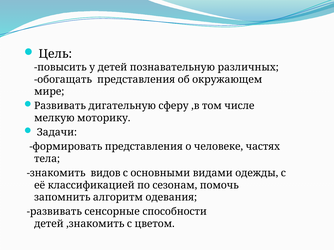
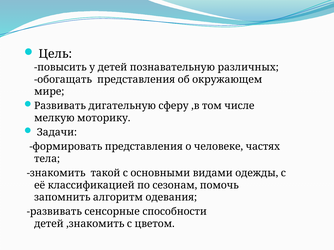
видов: видов -> такой
